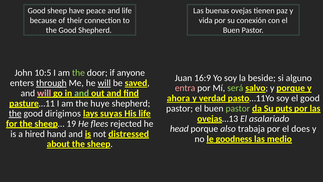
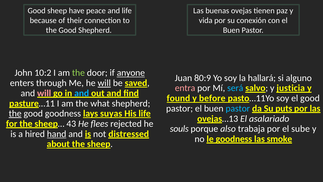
10:5: 10:5 -> 10:2
anyone underline: none -> present
16:9: 16:9 -> 80:9
beside: beside -> hallará
through underline: present -> none
será colour: light green -> light blue
y porque: porque -> justicia
and at (82, 93) colour: light green -> light blue
ahora: ahora -> found
verdad: verdad -> before
huye: huye -> what
pastor at (238, 108) colour: light green -> light blue
good dirigimos: dirigimos -> goodness
19: 19 -> 43
head: head -> souls
does: does -> sube
hand underline: none -> present
medio: medio -> smoke
